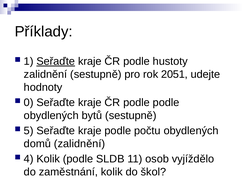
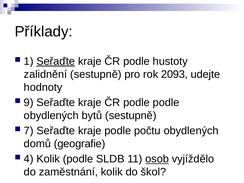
2051: 2051 -> 2093
0: 0 -> 9
5: 5 -> 7
domů zalidnění: zalidnění -> geografie
osob underline: none -> present
